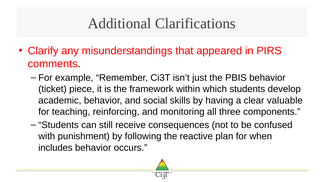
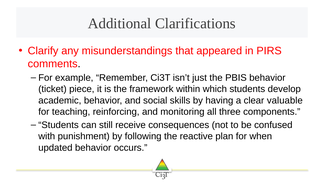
includes: includes -> updated
